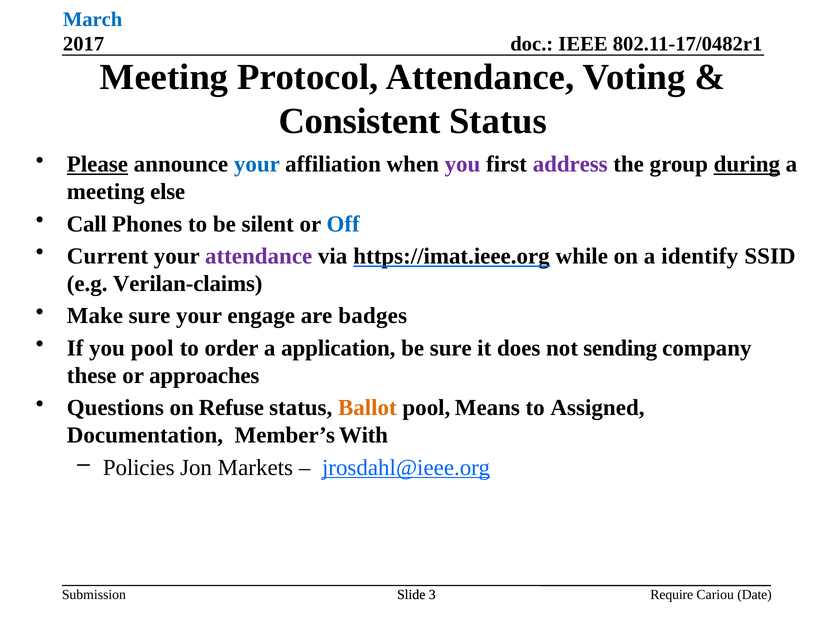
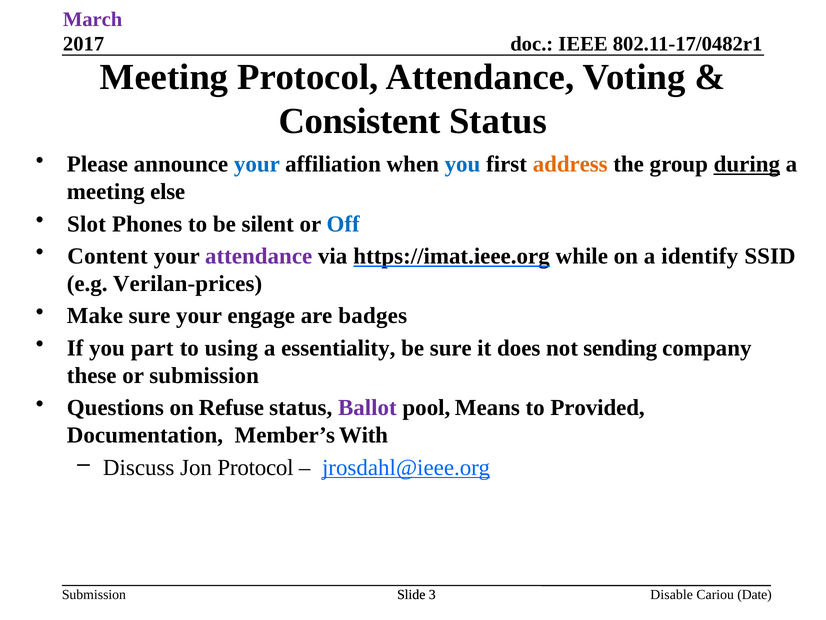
March colour: blue -> purple
Please underline: present -> none
you at (463, 164) colour: purple -> blue
address colour: purple -> orange
Call: Call -> Slot
Current: Current -> Content
Verilan-claims: Verilan-claims -> Verilan-prices
you pool: pool -> part
order: order -> using
application: application -> essentiality
or approaches: approaches -> submission
Ballot colour: orange -> purple
Assigned: Assigned -> Provided
Policies: Policies -> Discuss
Jon Markets: Markets -> Protocol
Require: Require -> Disable
